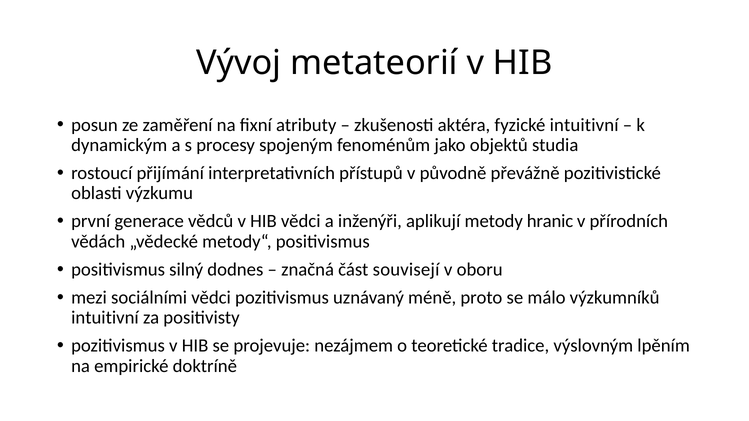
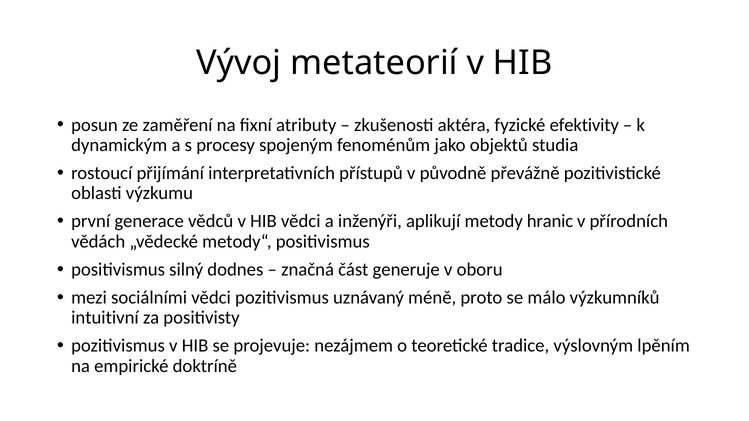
fyzické intuitivní: intuitivní -> efektivity
souvisejí: souvisejí -> generuje
